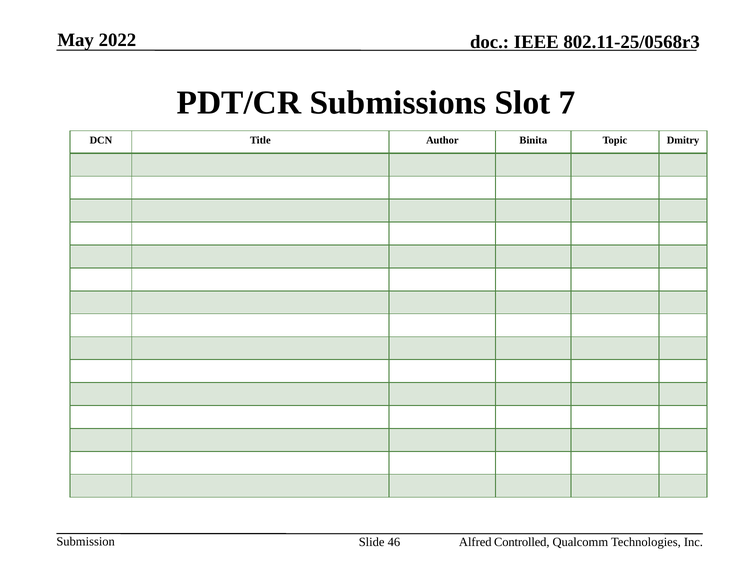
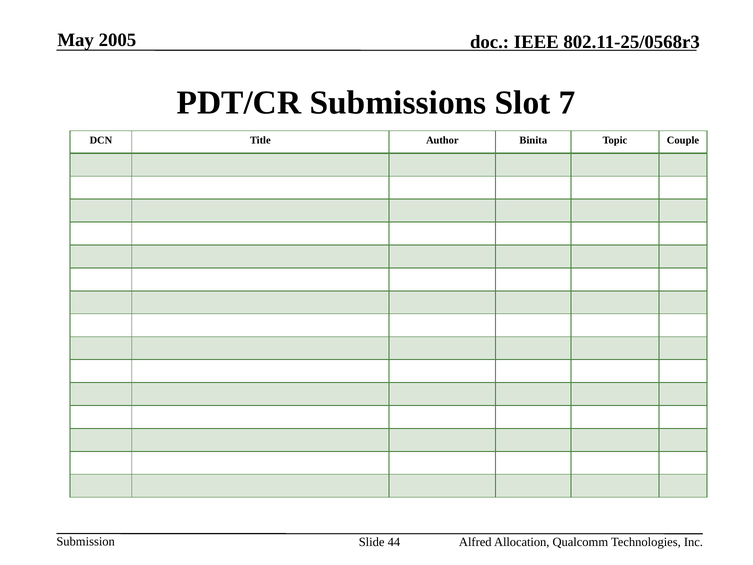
2022: 2022 -> 2005
Dmitry: Dmitry -> Couple
46: 46 -> 44
Controlled: Controlled -> Allocation
